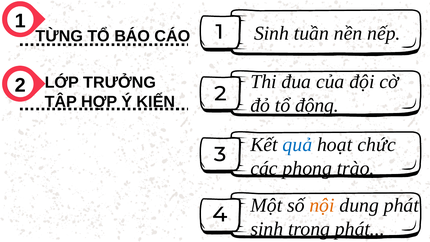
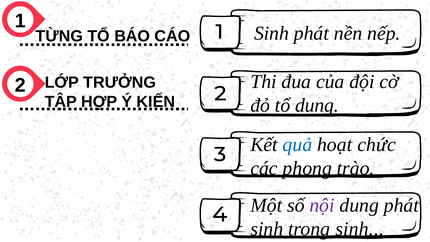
Sinh tuần: tuần -> phát
tổ động: động -> dung
nội colour: orange -> purple
trong phát: phát -> sinh
